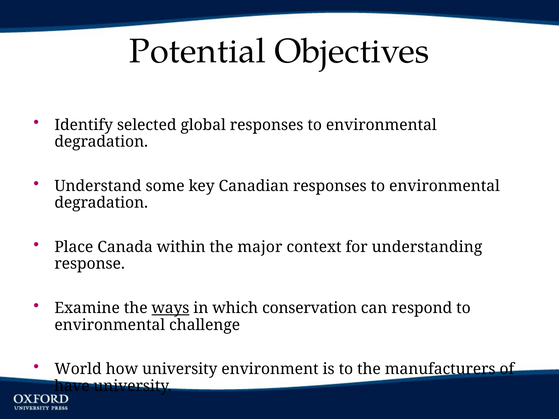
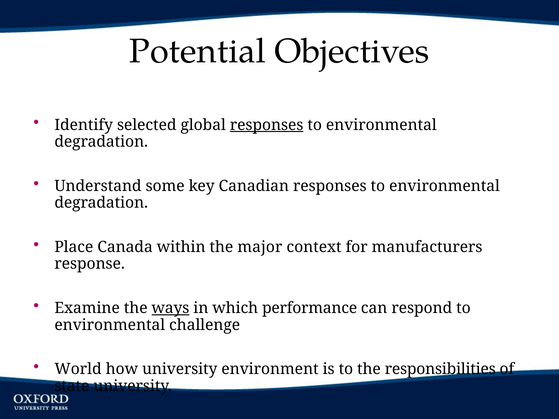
responses at (267, 125) underline: none -> present
understanding: understanding -> manufacturers
conservation: conservation -> performance
manufacturers: manufacturers -> responsibilities
have: have -> state
